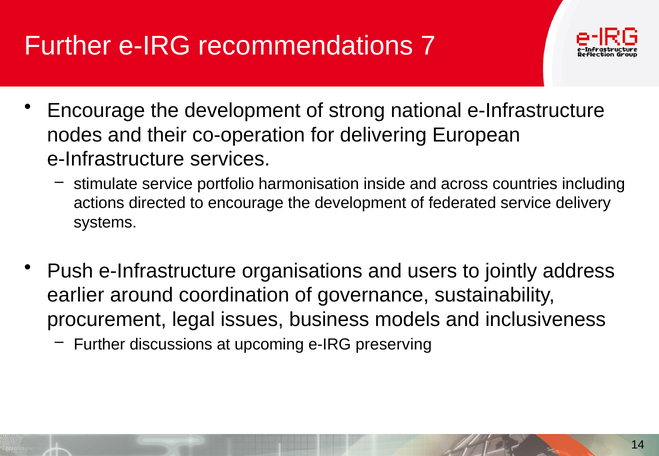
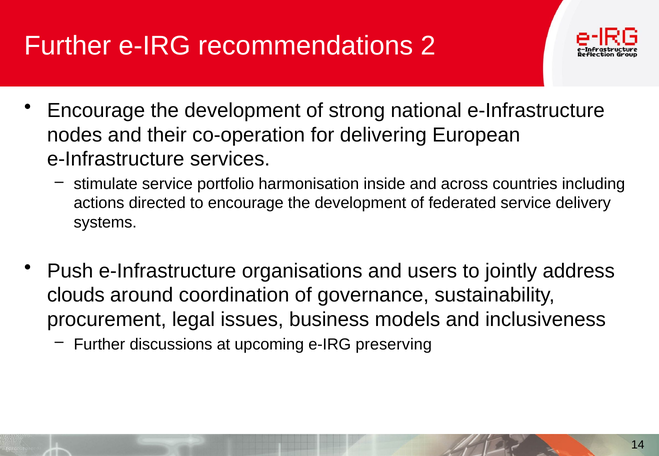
7: 7 -> 2
earlier: earlier -> clouds
